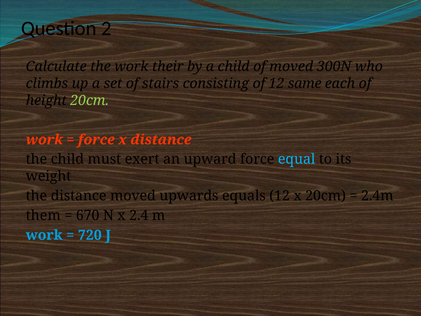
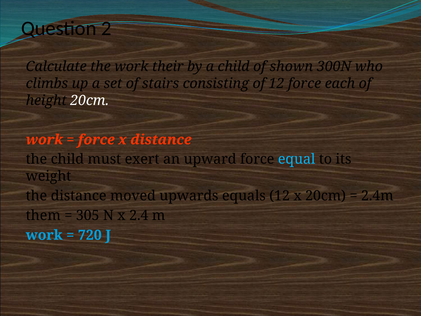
of moved: moved -> shown
12 same: same -> force
20cm at (90, 100) colour: light green -> white
670: 670 -> 305
